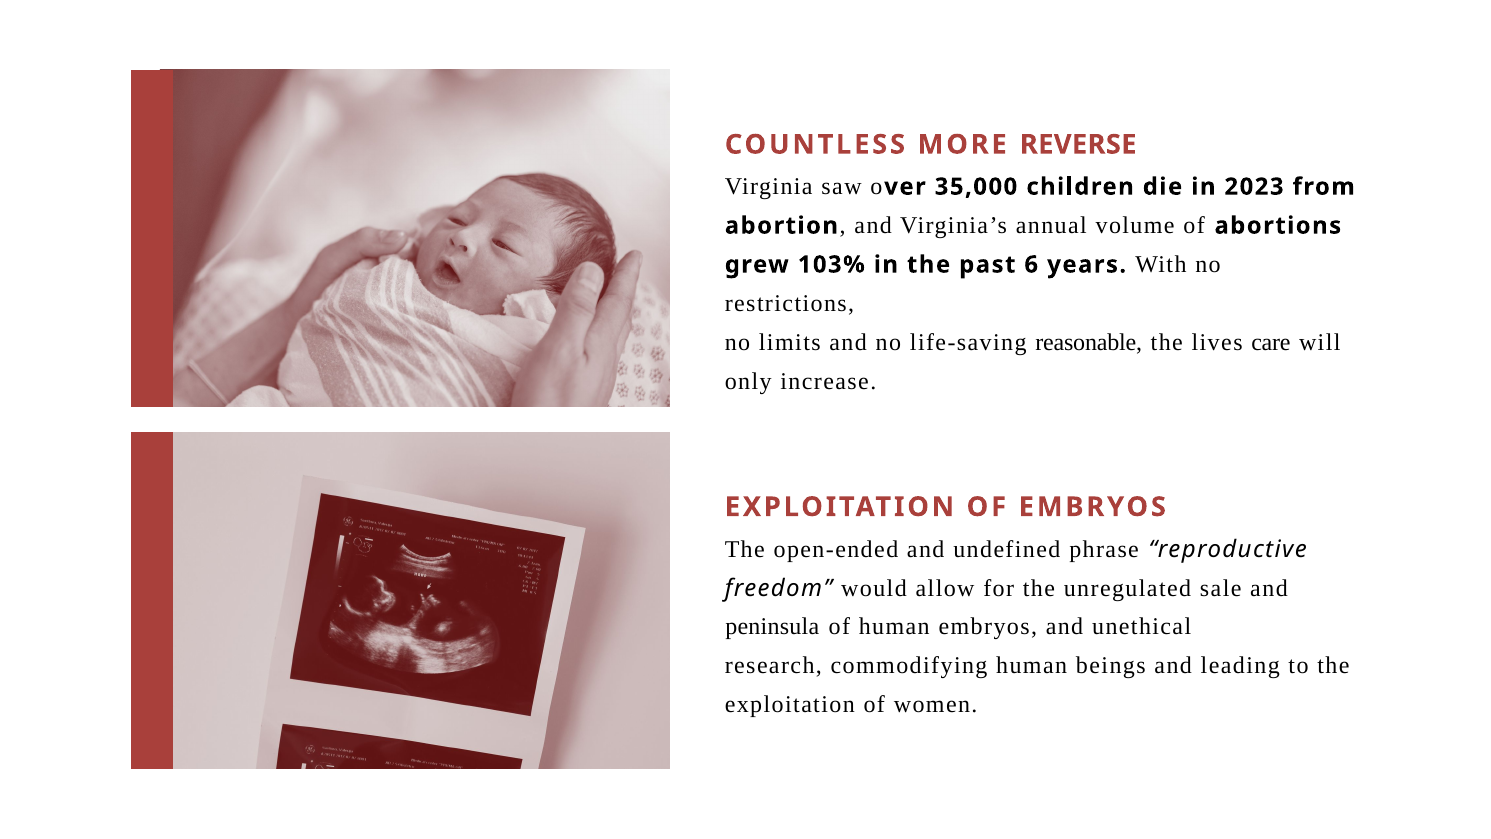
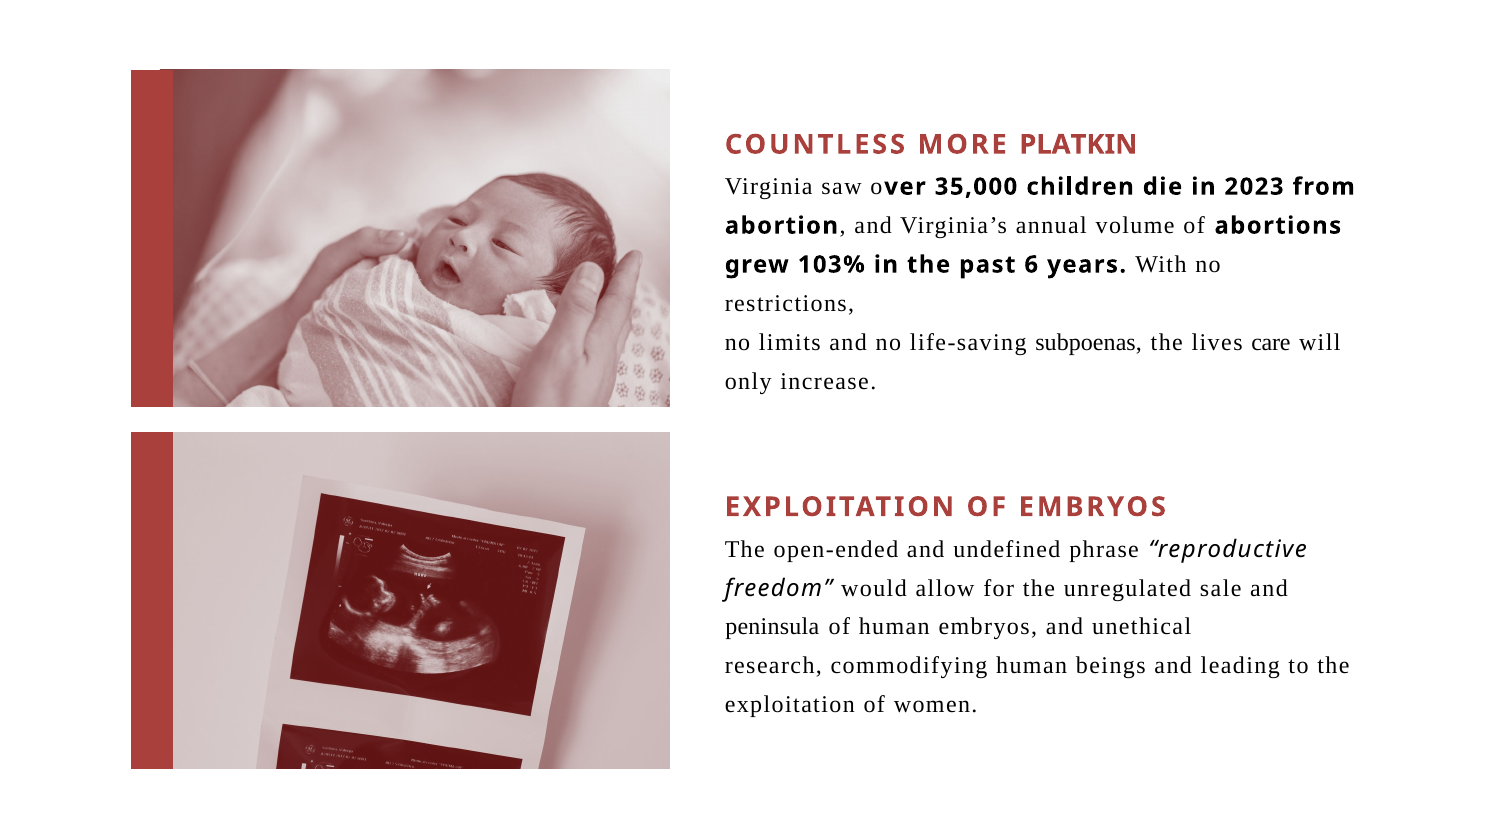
REVERSE: REVERSE -> PLATKIN
reasonable: reasonable -> subpoenas
